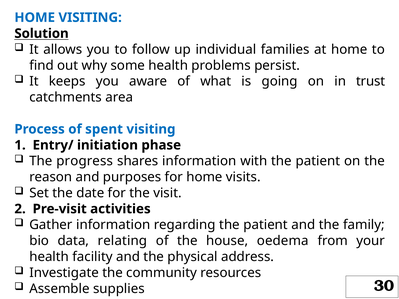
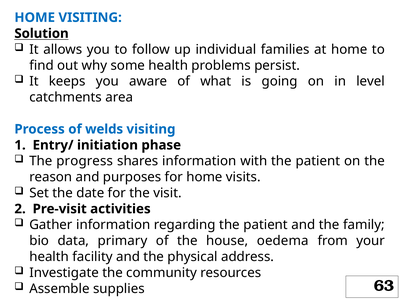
trust: trust -> level
spent: spent -> welds
relating: relating -> primary
30: 30 -> 63
